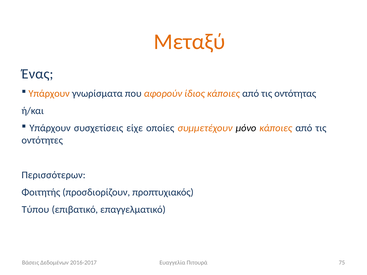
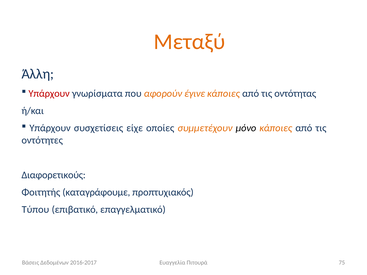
Ένας: Ένας -> Άλλη
Υπάρχουν at (49, 94) colour: orange -> red
ίδιος: ίδιος -> έγινε
Περισσότερων: Περισσότερων -> Διαφορετικούς
προσδιορίζουν: προσδιορίζουν -> καταγράφουμε
